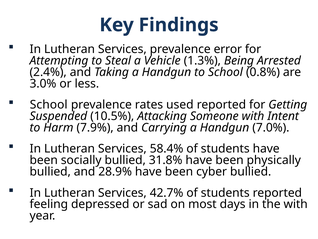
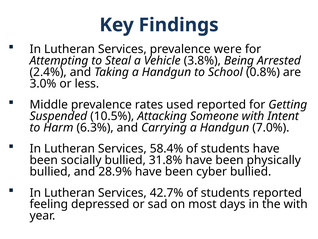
error: error -> were
1.3%: 1.3% -> 3.8%
School at (49, 105): School -> Middle
7.9%: 7.9% -> 6.3%
